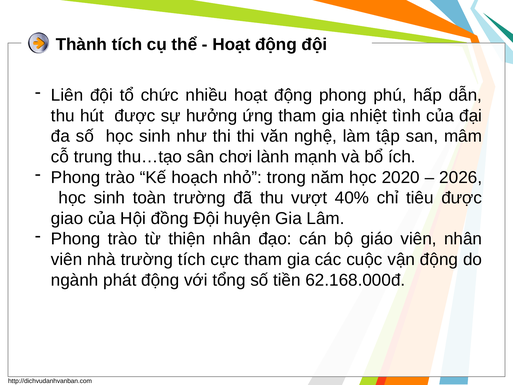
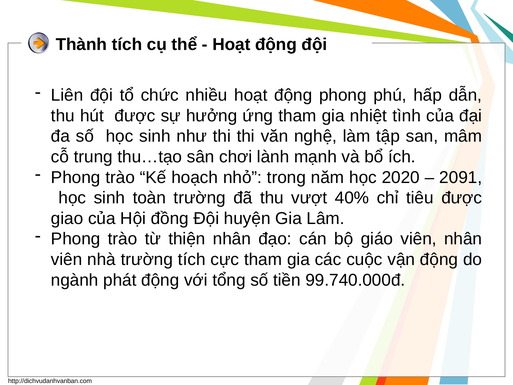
2026: 2026 -> 2091
62.168.000đ: 62.168.000đ -> 99.740.000đ
